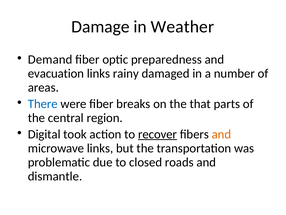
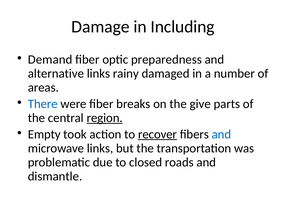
Weather: Weather -> Including
evacuation: evacuation -> alternative
that: that -> give
region underline: none -> present
Digital: Digital -> Empty
and at (221, 134) colour: orange -> blue
